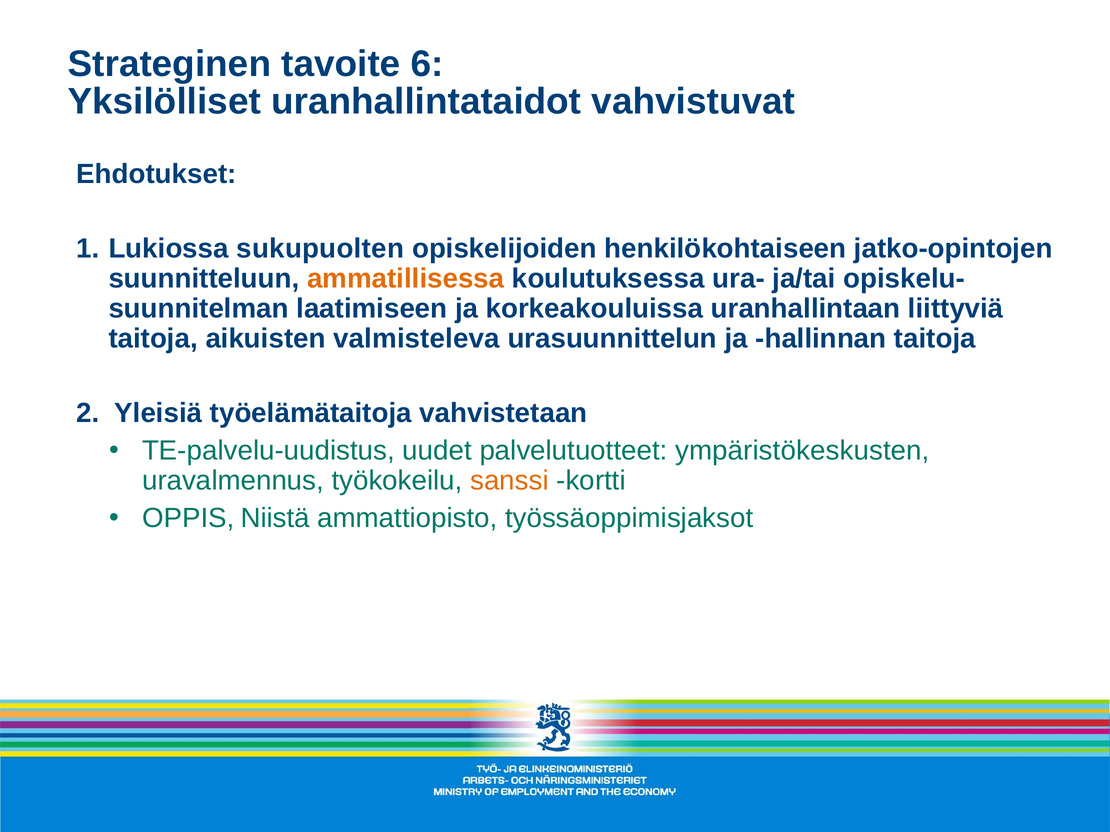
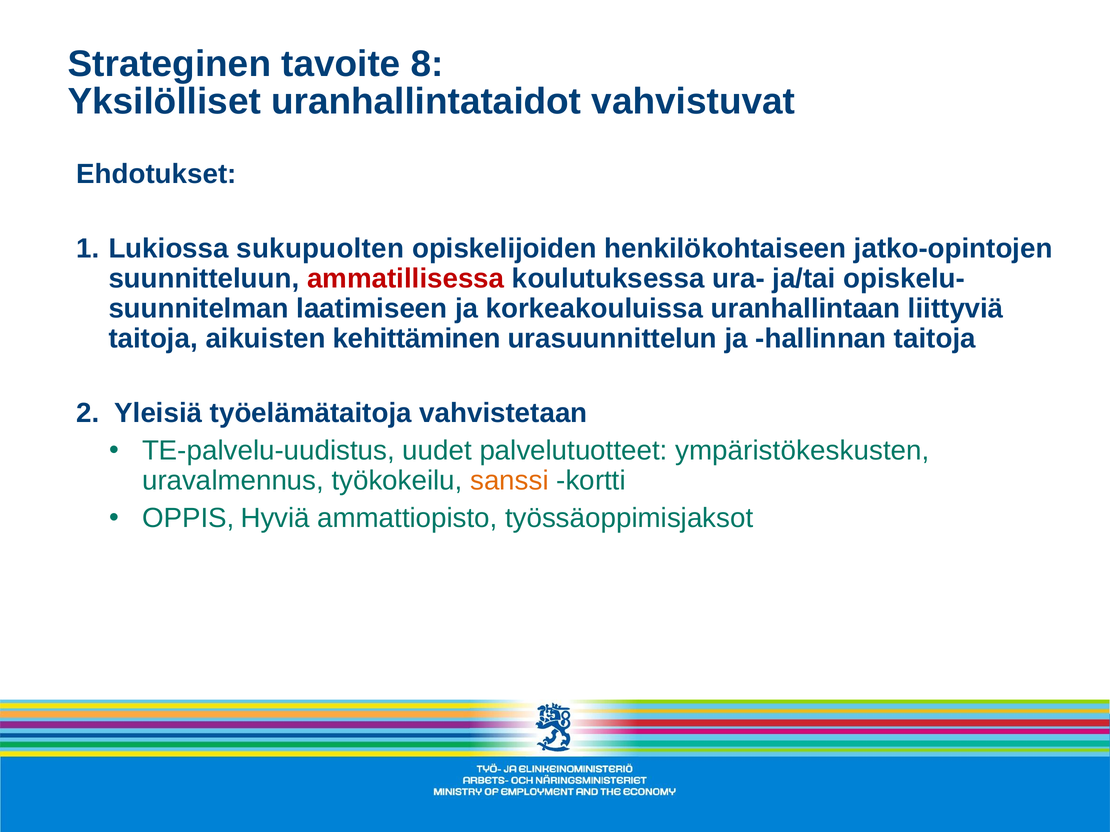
6: 6 -> 8
ammatillisessa colour: orange -> red
valmisteleva: valmisteleva -> kehittäminen
Niistä: Niistä -> Hyviä
